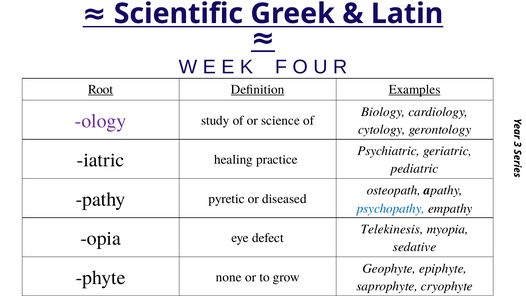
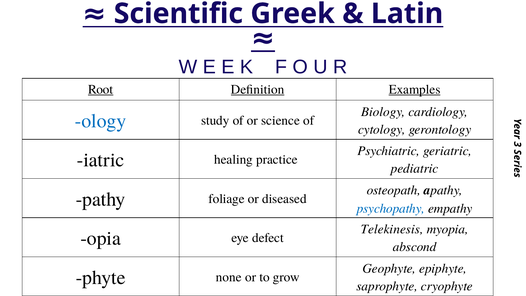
ology colour: purple -> blue
pyretic: pyretic -> foliage
sedative: sedative -> abscond
